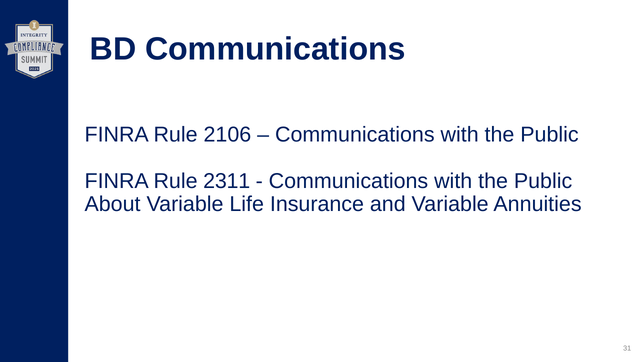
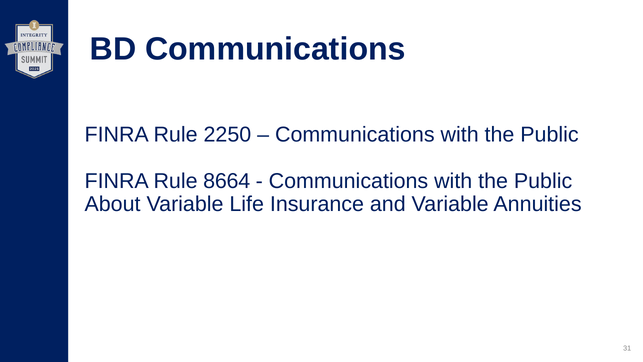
2106: 2106 -> 2250
2311: 2311 -> 8664
